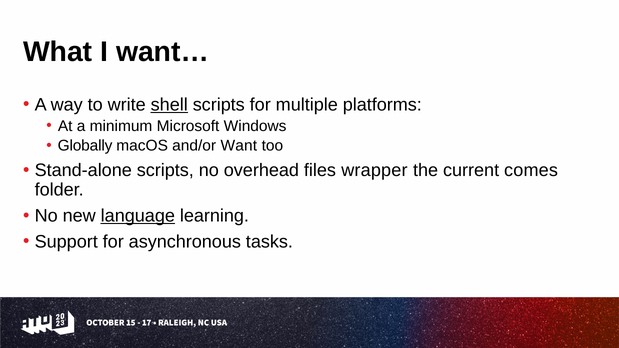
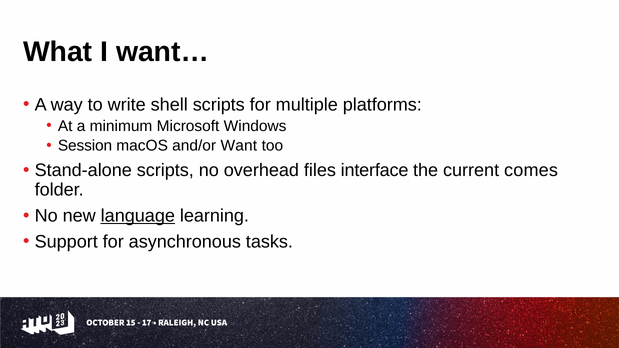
shell underline: present -> none
Globally: Globally -> Session
wrapper: wrapper -> interface
